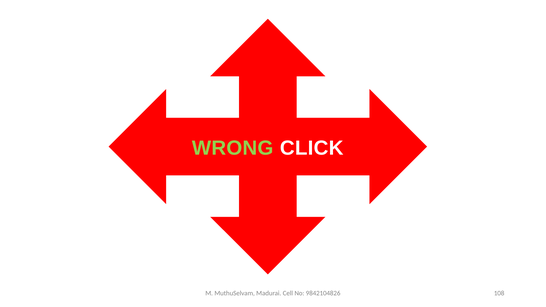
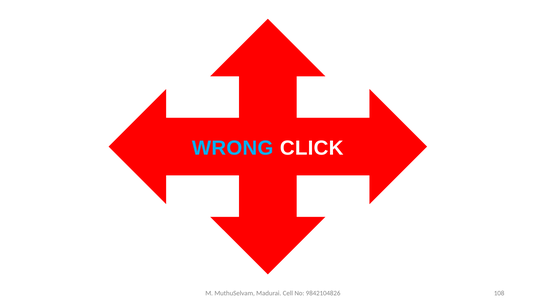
WRONG colour: light green -> light blue
